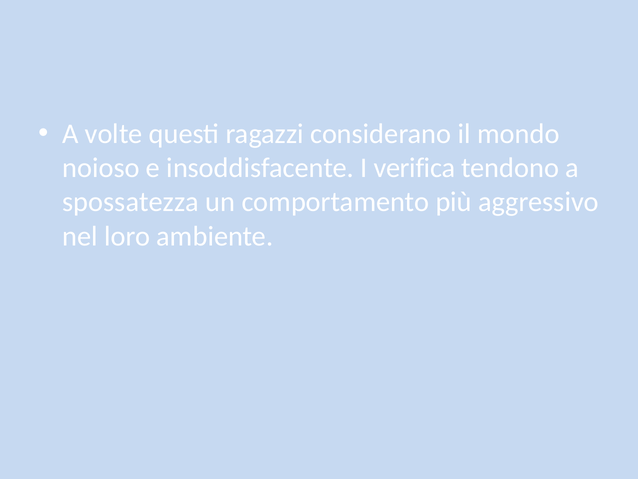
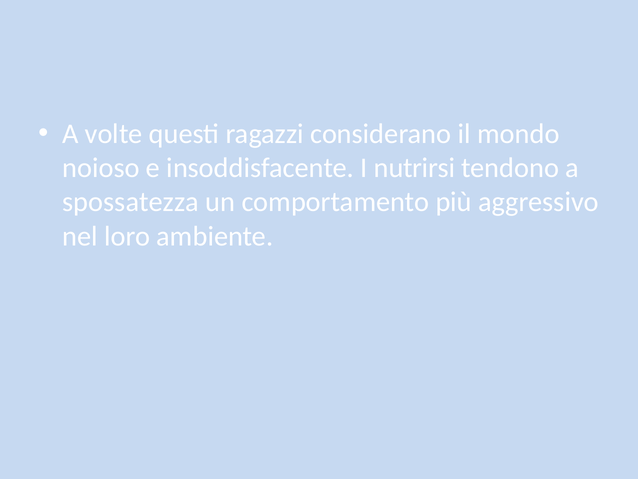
verifica: verifica -> nutrirsi
